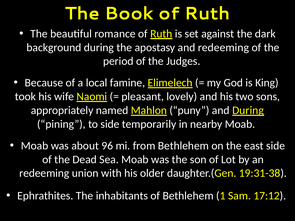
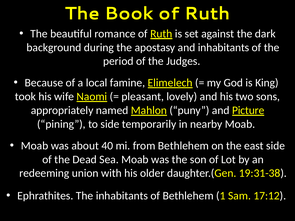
and redeeming: redeeming -> inhabitants
and During: During -> Picture
96: 96 -> 40
